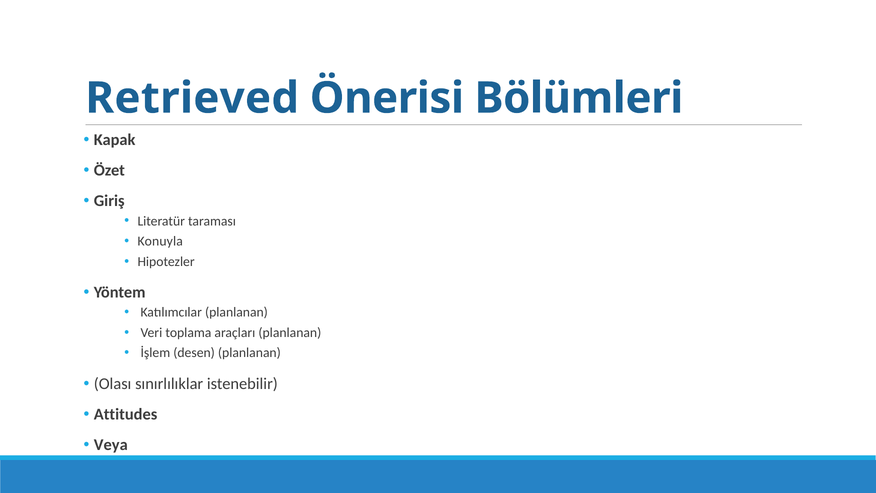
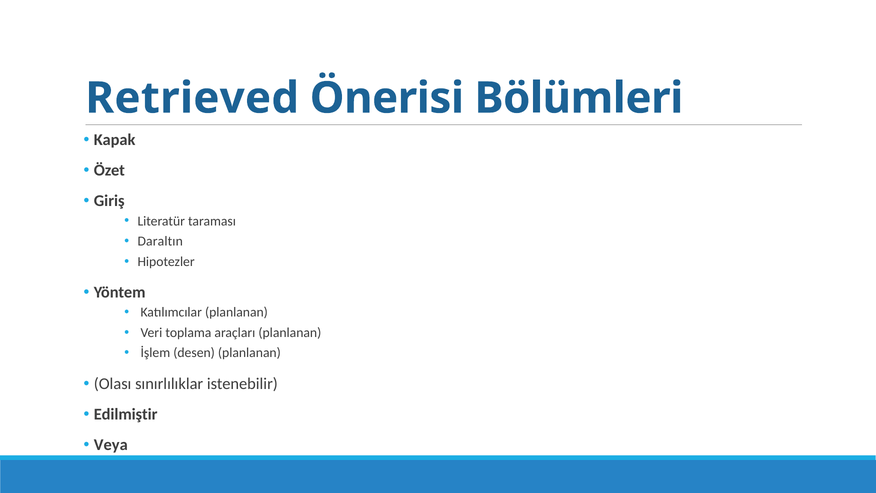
Konuyla: Konuyla -> Daraltın
Attitudes: Attitudes -> Edilmiştir
